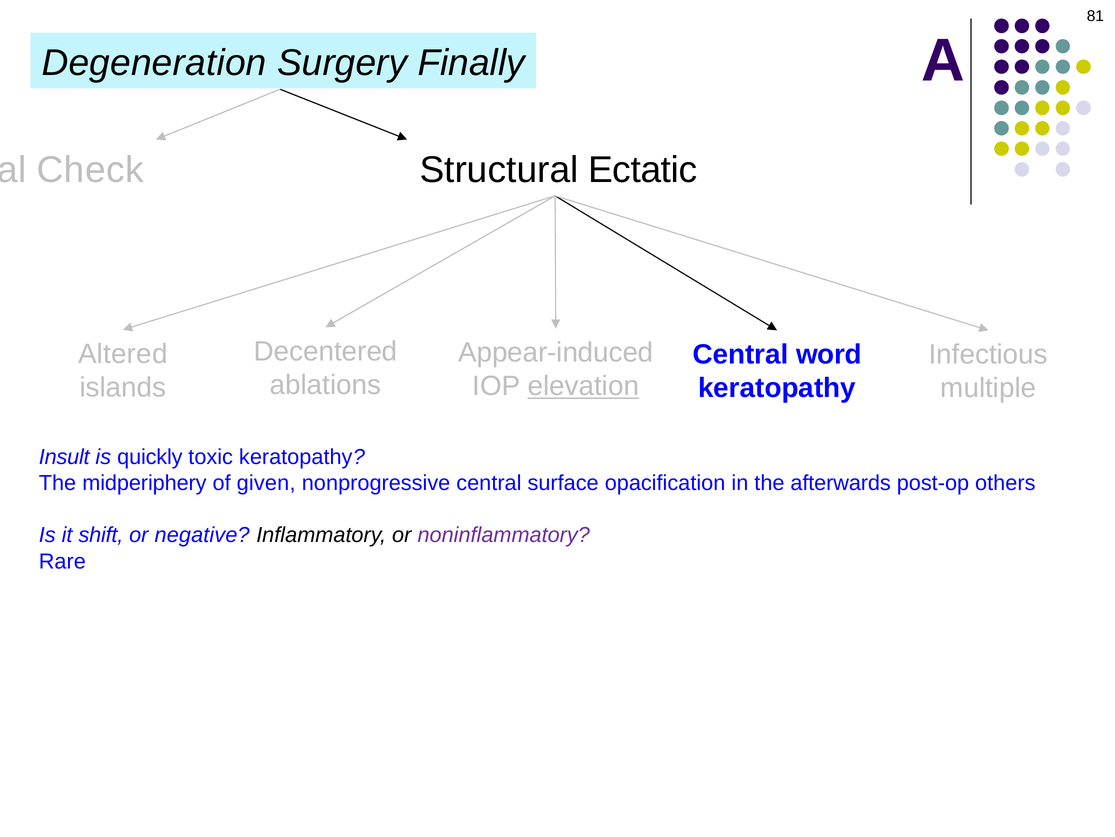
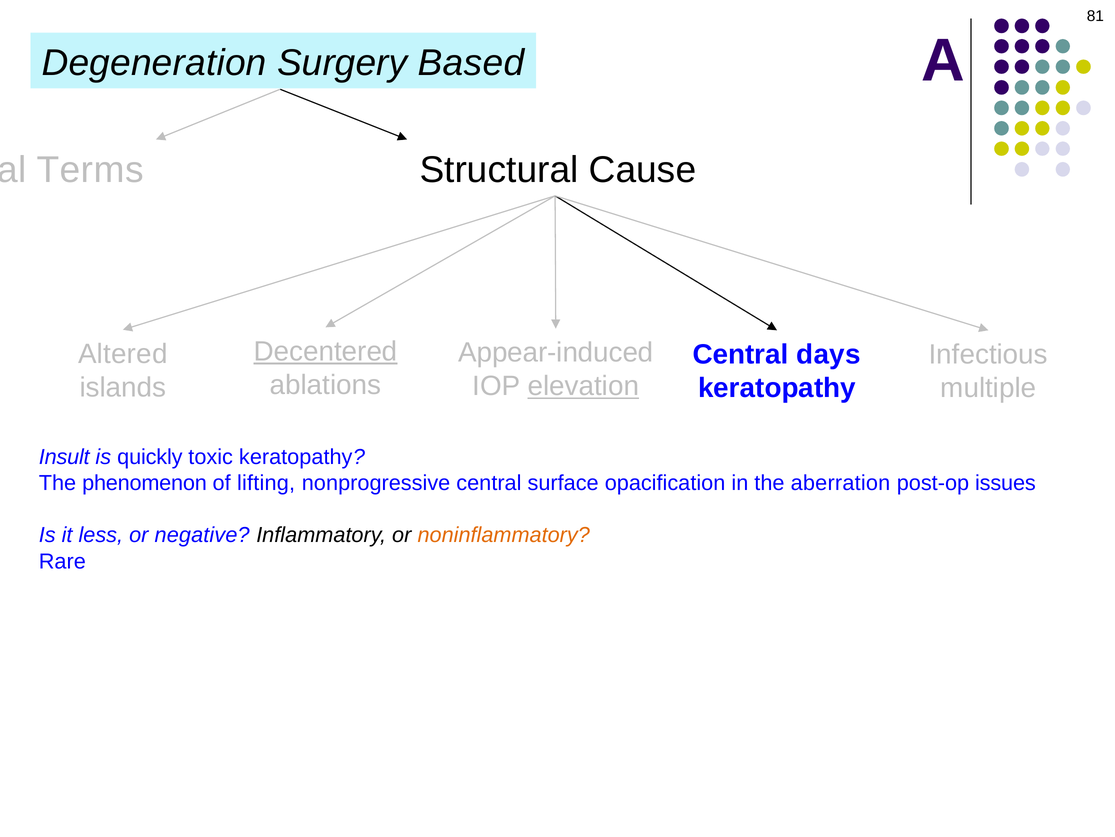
Finally: Finally -> Based
Check: Check -> Terms
Ectatic: Ectatic -> Cause
Decentered underline: none -> present
word: word -> days
midperiphery: midperiphery -> phenomenon
given: given -> lifting
afterwards: afterwards -> aberration
others: others -> issues
shift: shift -> less
noninflammatory colour: purple -> orange
